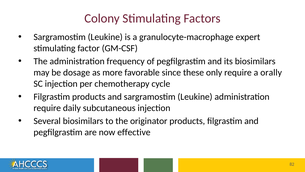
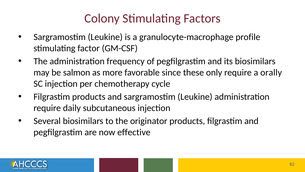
expert: expert -> profile
dosage: dosage -> salmon
